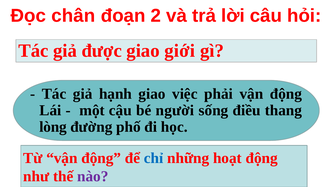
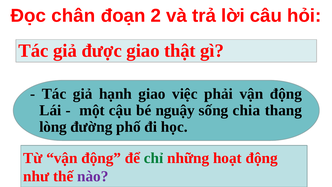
giới: giới -> thật
người: người -> nguậy
điều: điều -> chia
chỉ colour: blue -> green
